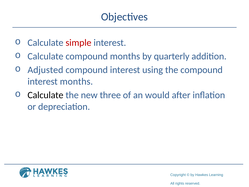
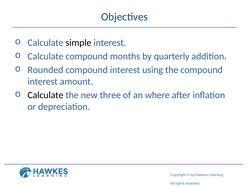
simple colour: red -> black
Adjusted: Adjusted -> Rounded
interest months: months -> amount
would: would -> where
